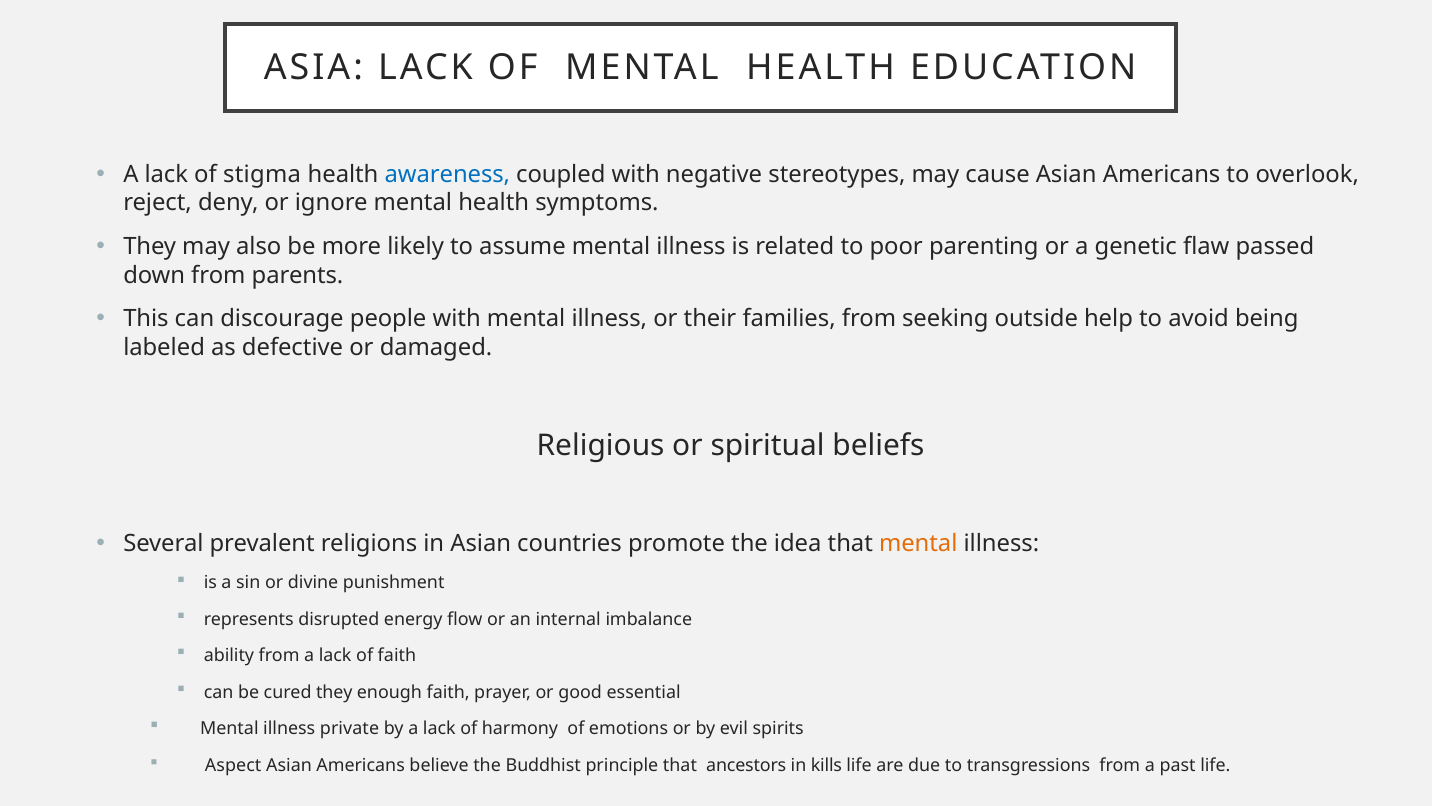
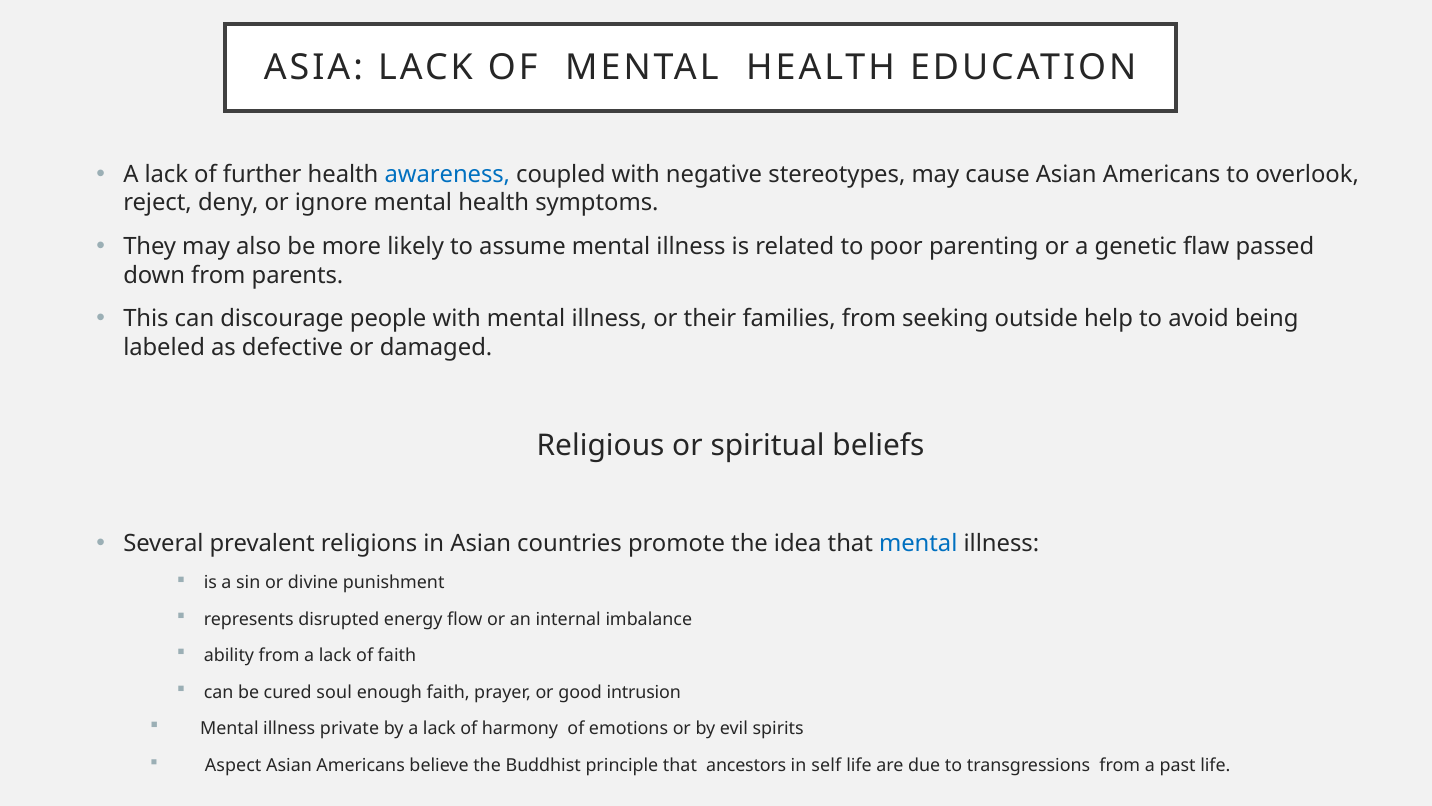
stigma: stigma -> further
mental at (918, 543) colour: orange -> blue
cured they: they -> soul
essential: essential -> intrusion
kills: kills -> self
